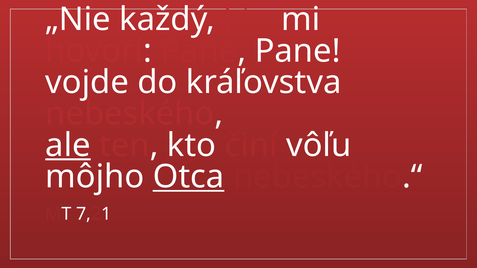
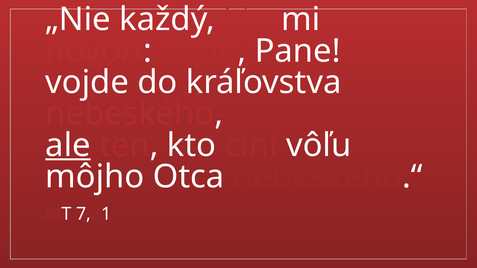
Otca underline: present -> none
